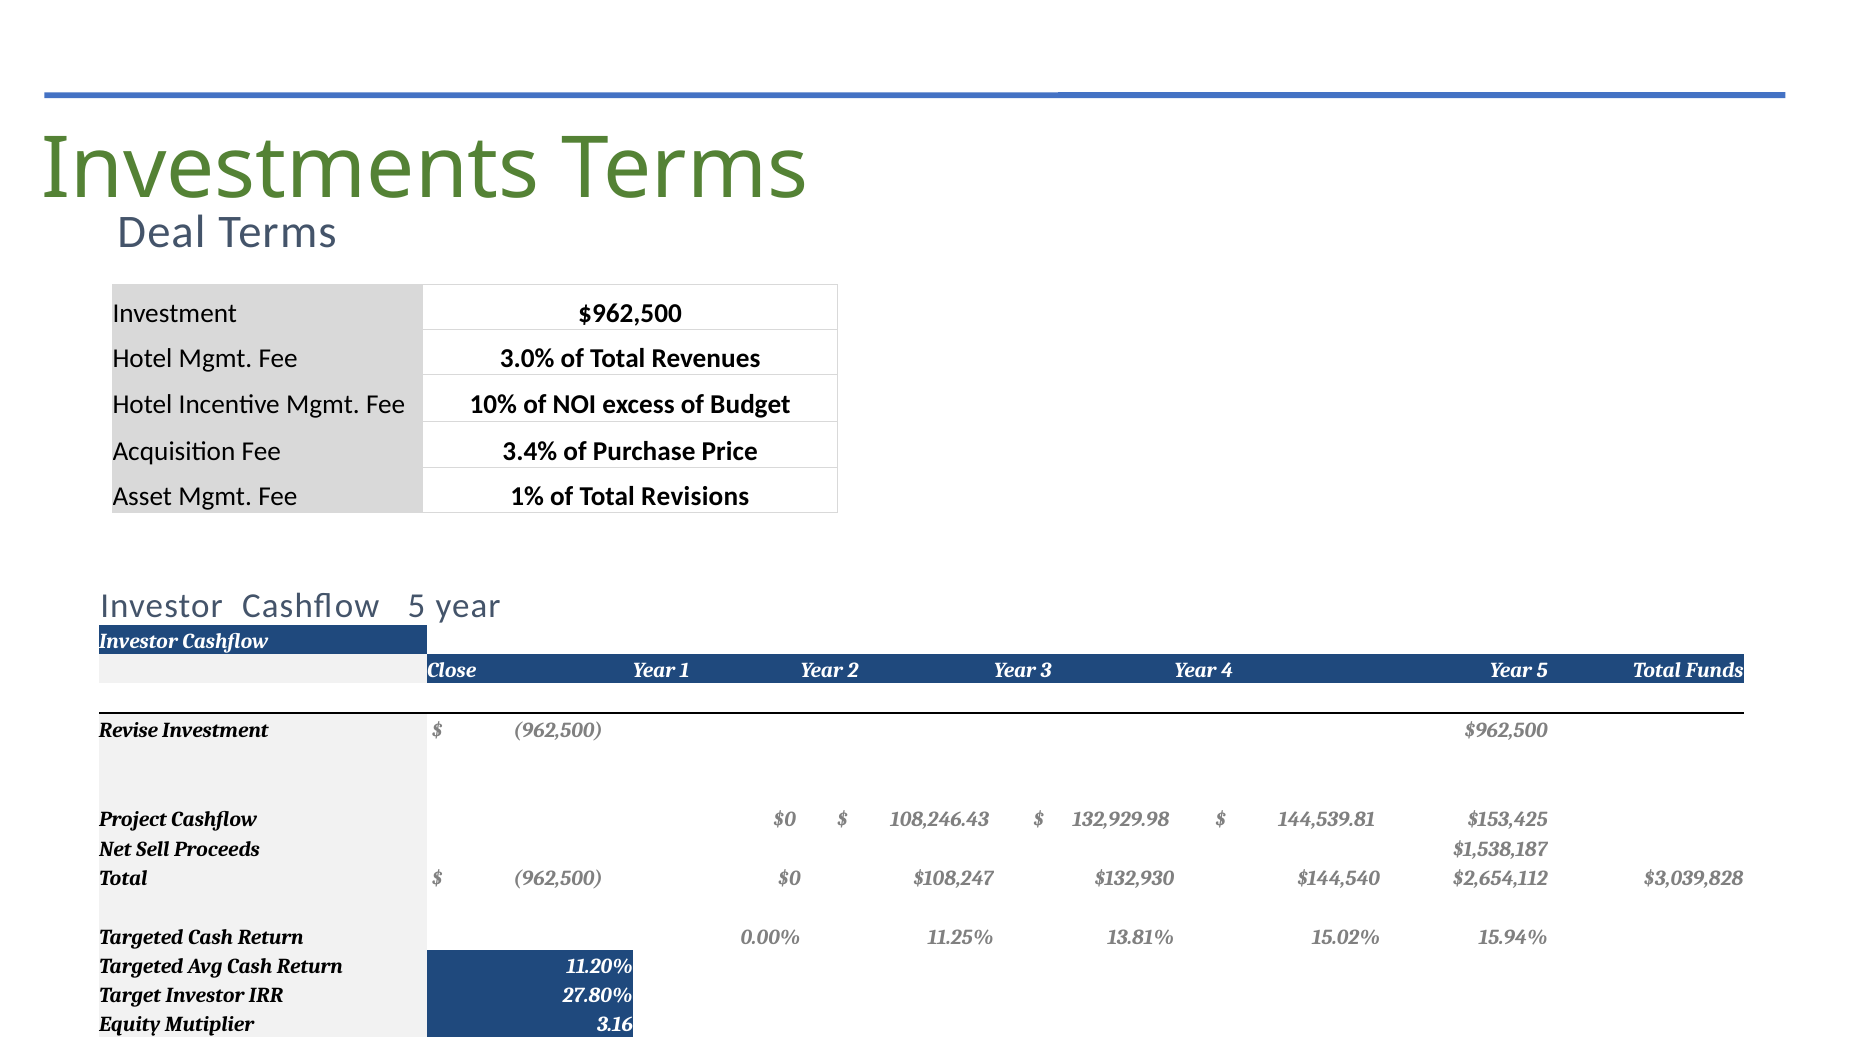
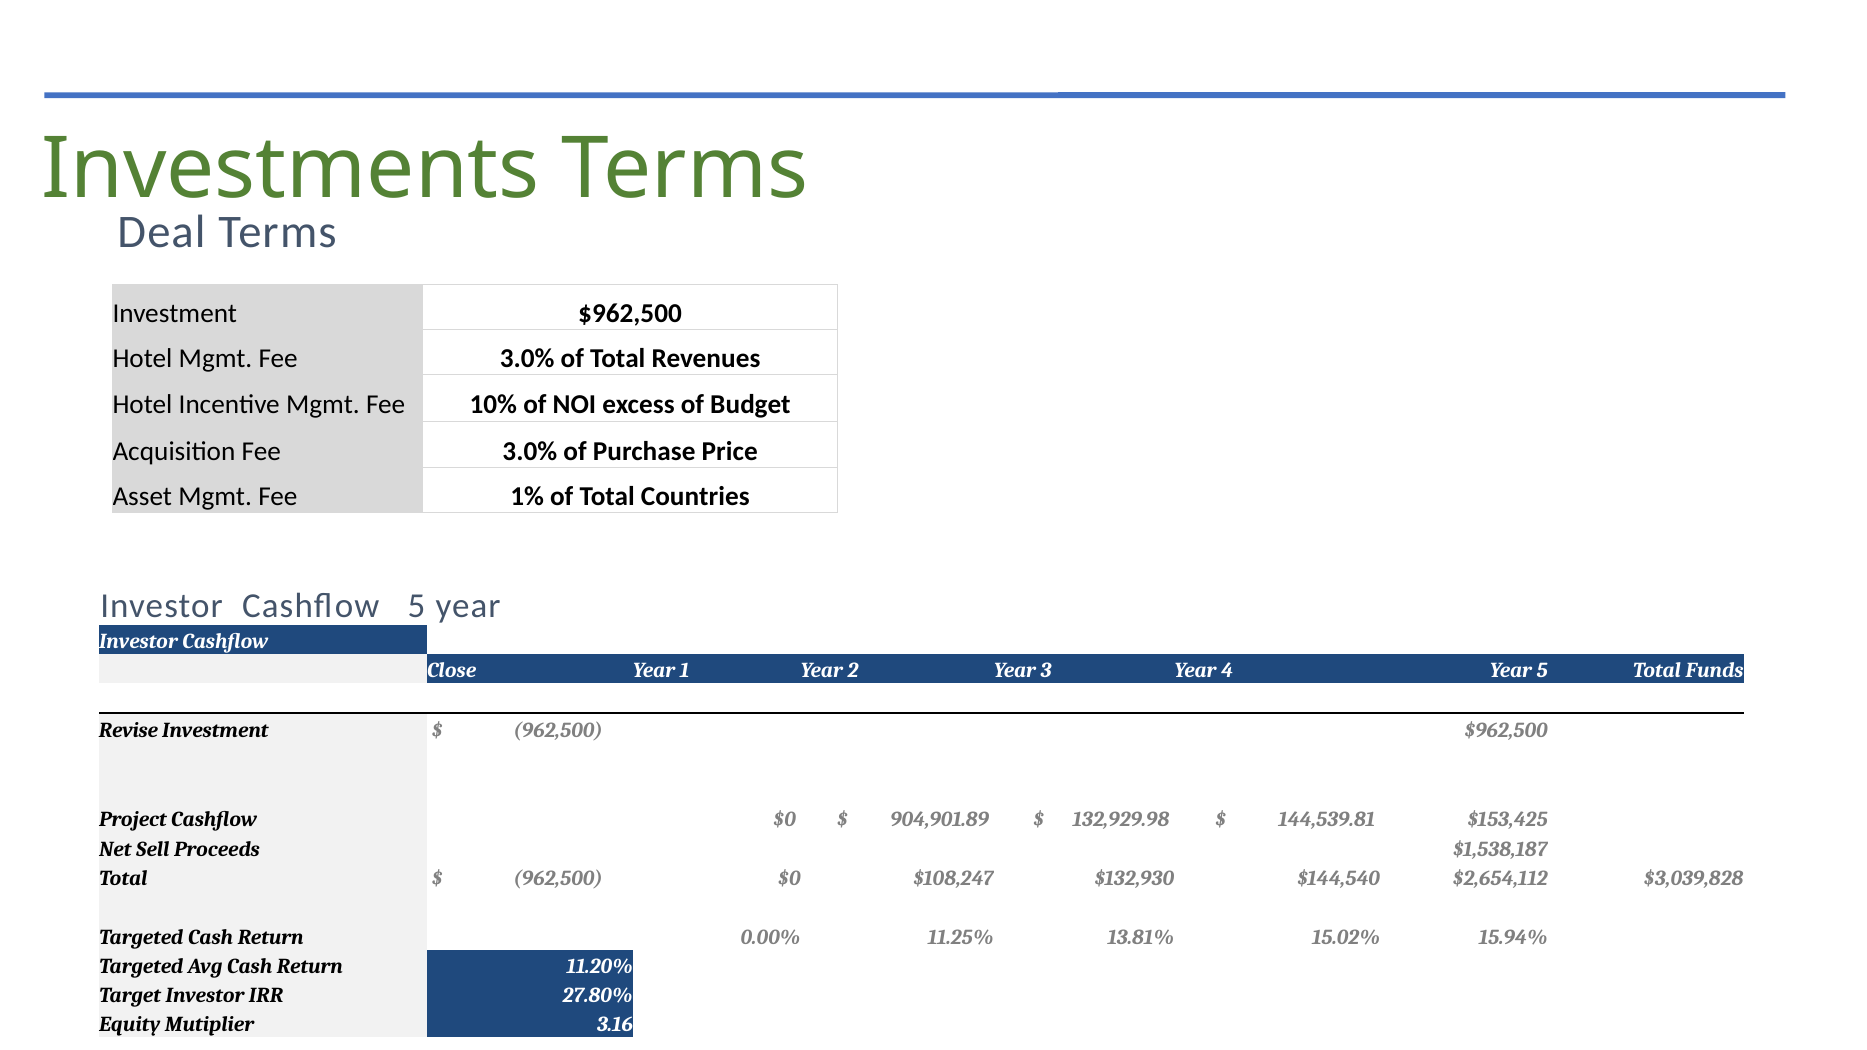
Acquisition Fee 3.4%: 3.4% -> 3.0%
Revisions: Revisions -> Countries
108,246.43: 108,246.43 -> 904,901.89
